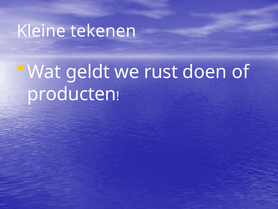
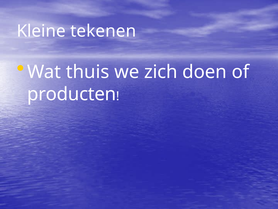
geldt: geldt -> thuis
rust: rust -> zich
